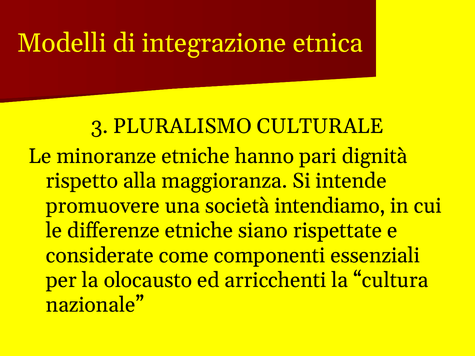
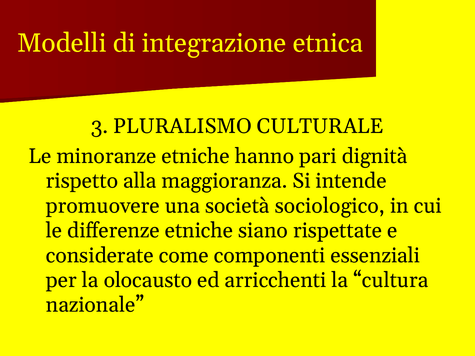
intendiamo: intendiamo -> sociologico
